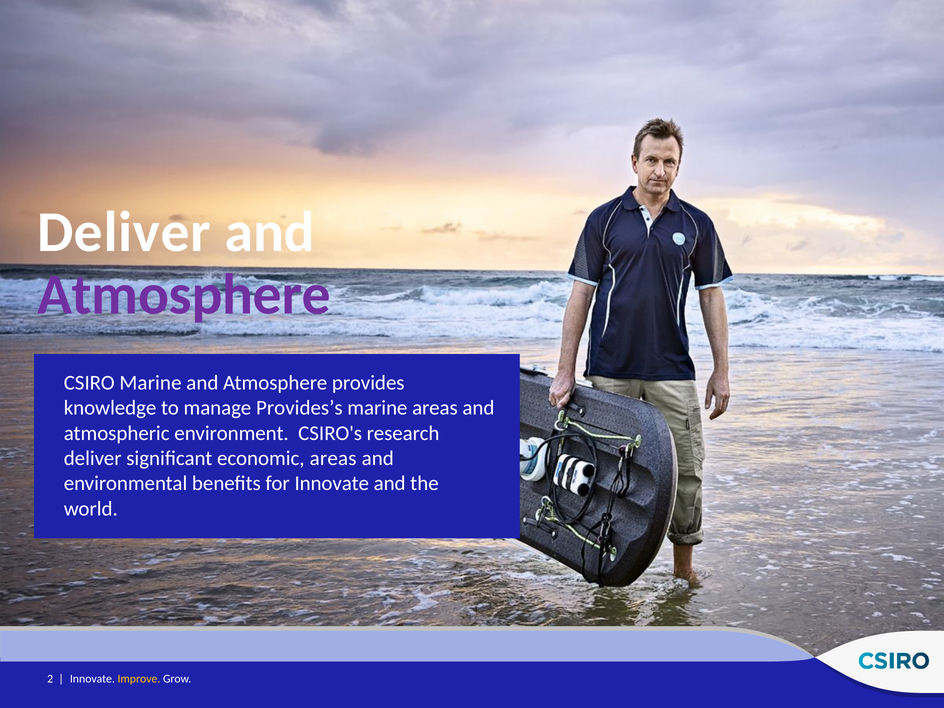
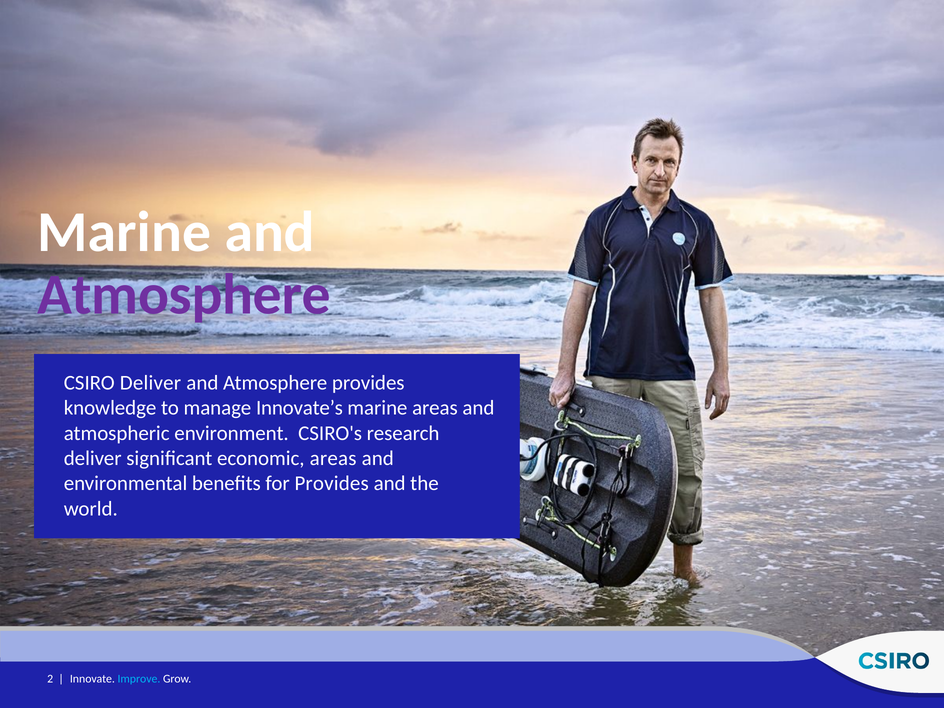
Deliver at (124, 232): Deliver -> Marine
CSIRO Marine: Marine -> Deliver
Provides’s: Provides’s -> Innovate’s
for Innovate: Innovate -> Provides
Improve colour: yellow -> light blue
